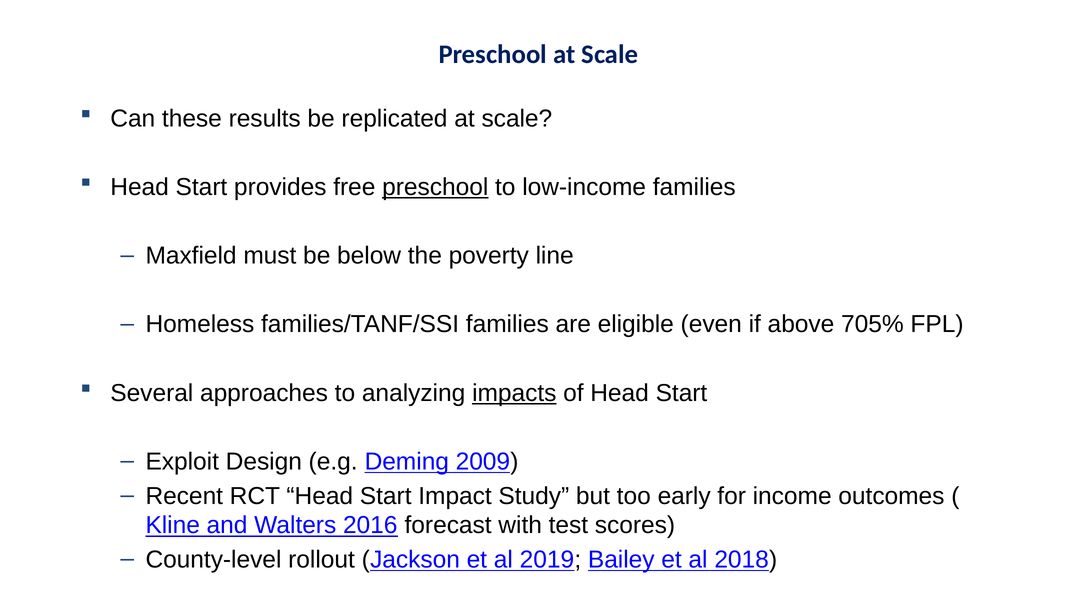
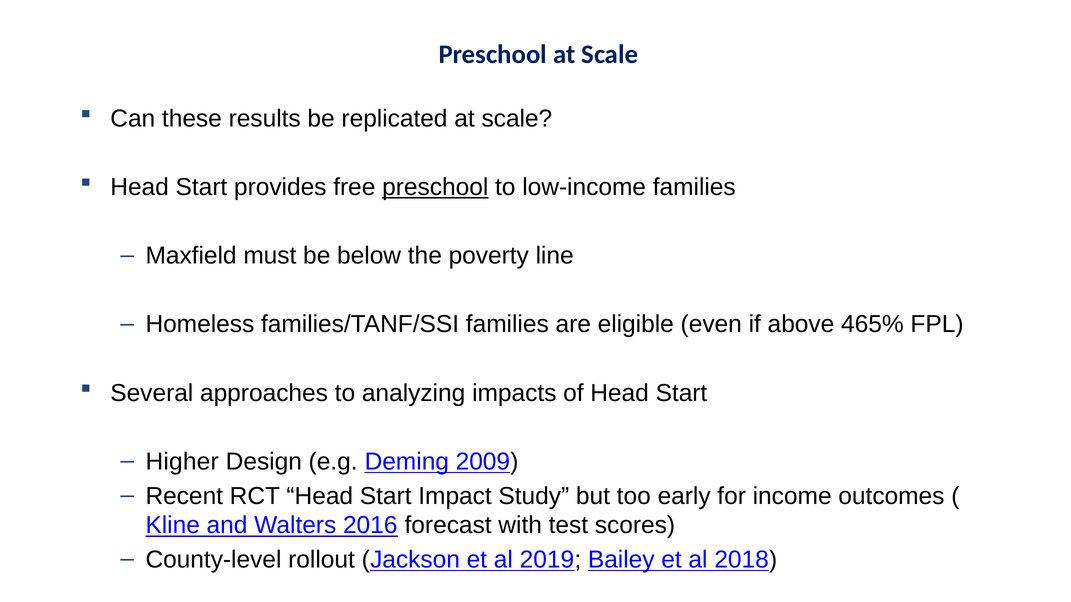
705%: 705% -> 465%
impacts underline: present -> none
Exploit: Exploit -> Higher
